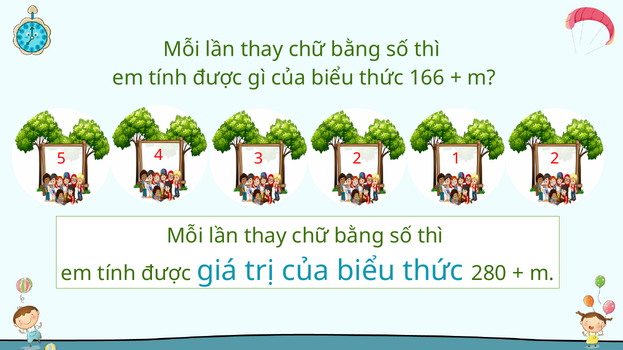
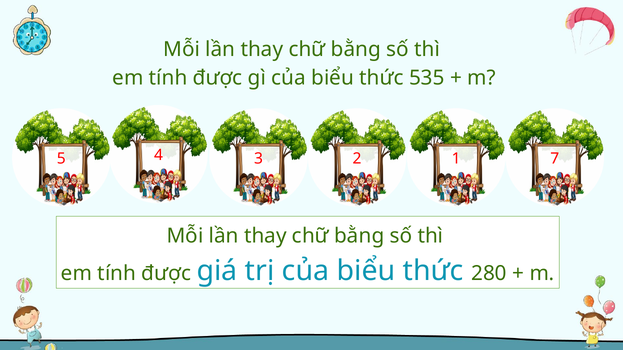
166: 166 -> 535
1 2: 2 -> 7
